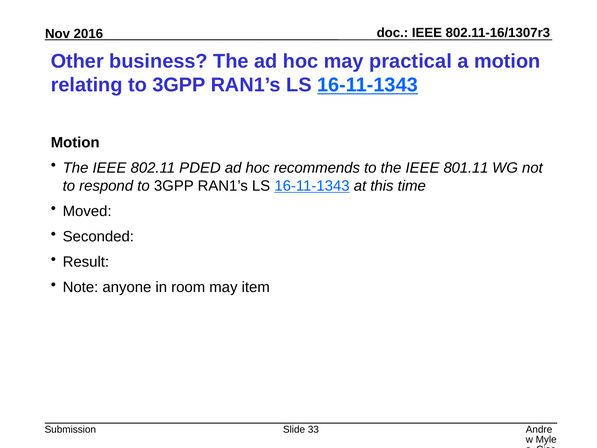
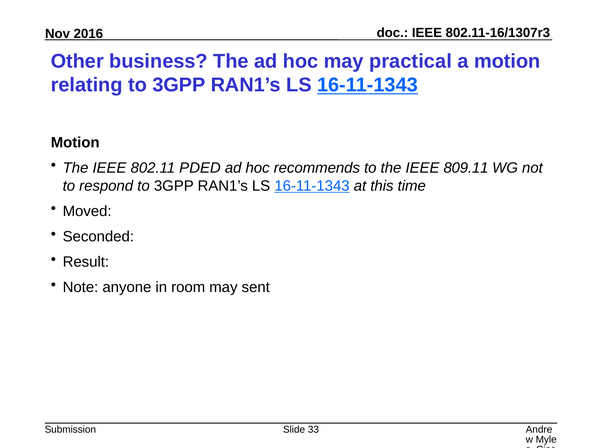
801.11: 801.11 -> 809.11
item: item -> sent
